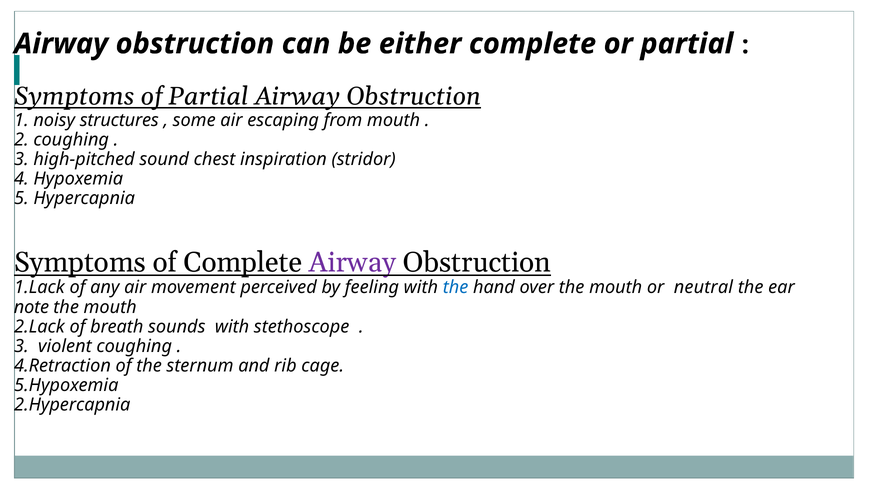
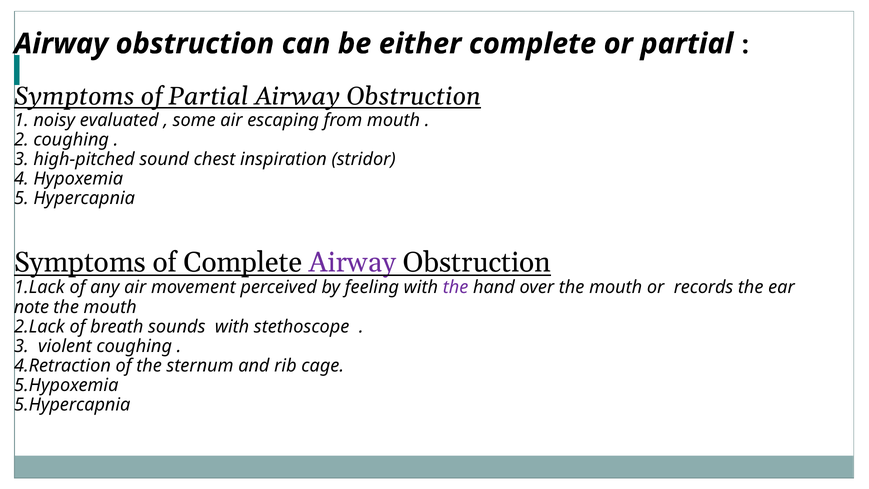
structures: structures -> evaluated
the at (456, 287) colour: blue -> purple
neutral: neutral -> records
2.Hypercapnia: 2.Hypercapnia -> 5.Hypercapnia
